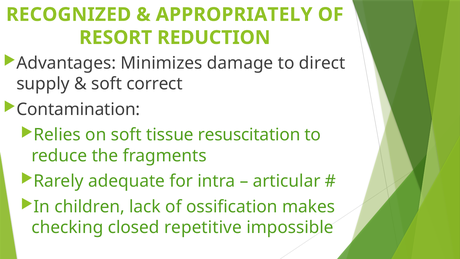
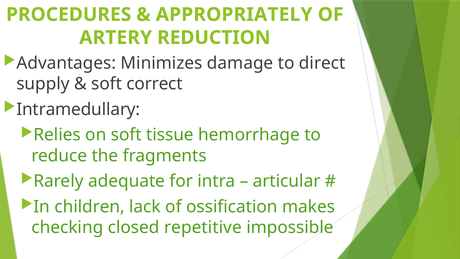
RECOGNIZED: RECOGNIZED -> PROCEDURES
RESORT: RESORT -> ARTERY
Contamination: Contamination -> Intramedullary
resuscitation: resuscitation -> hemorrhage
